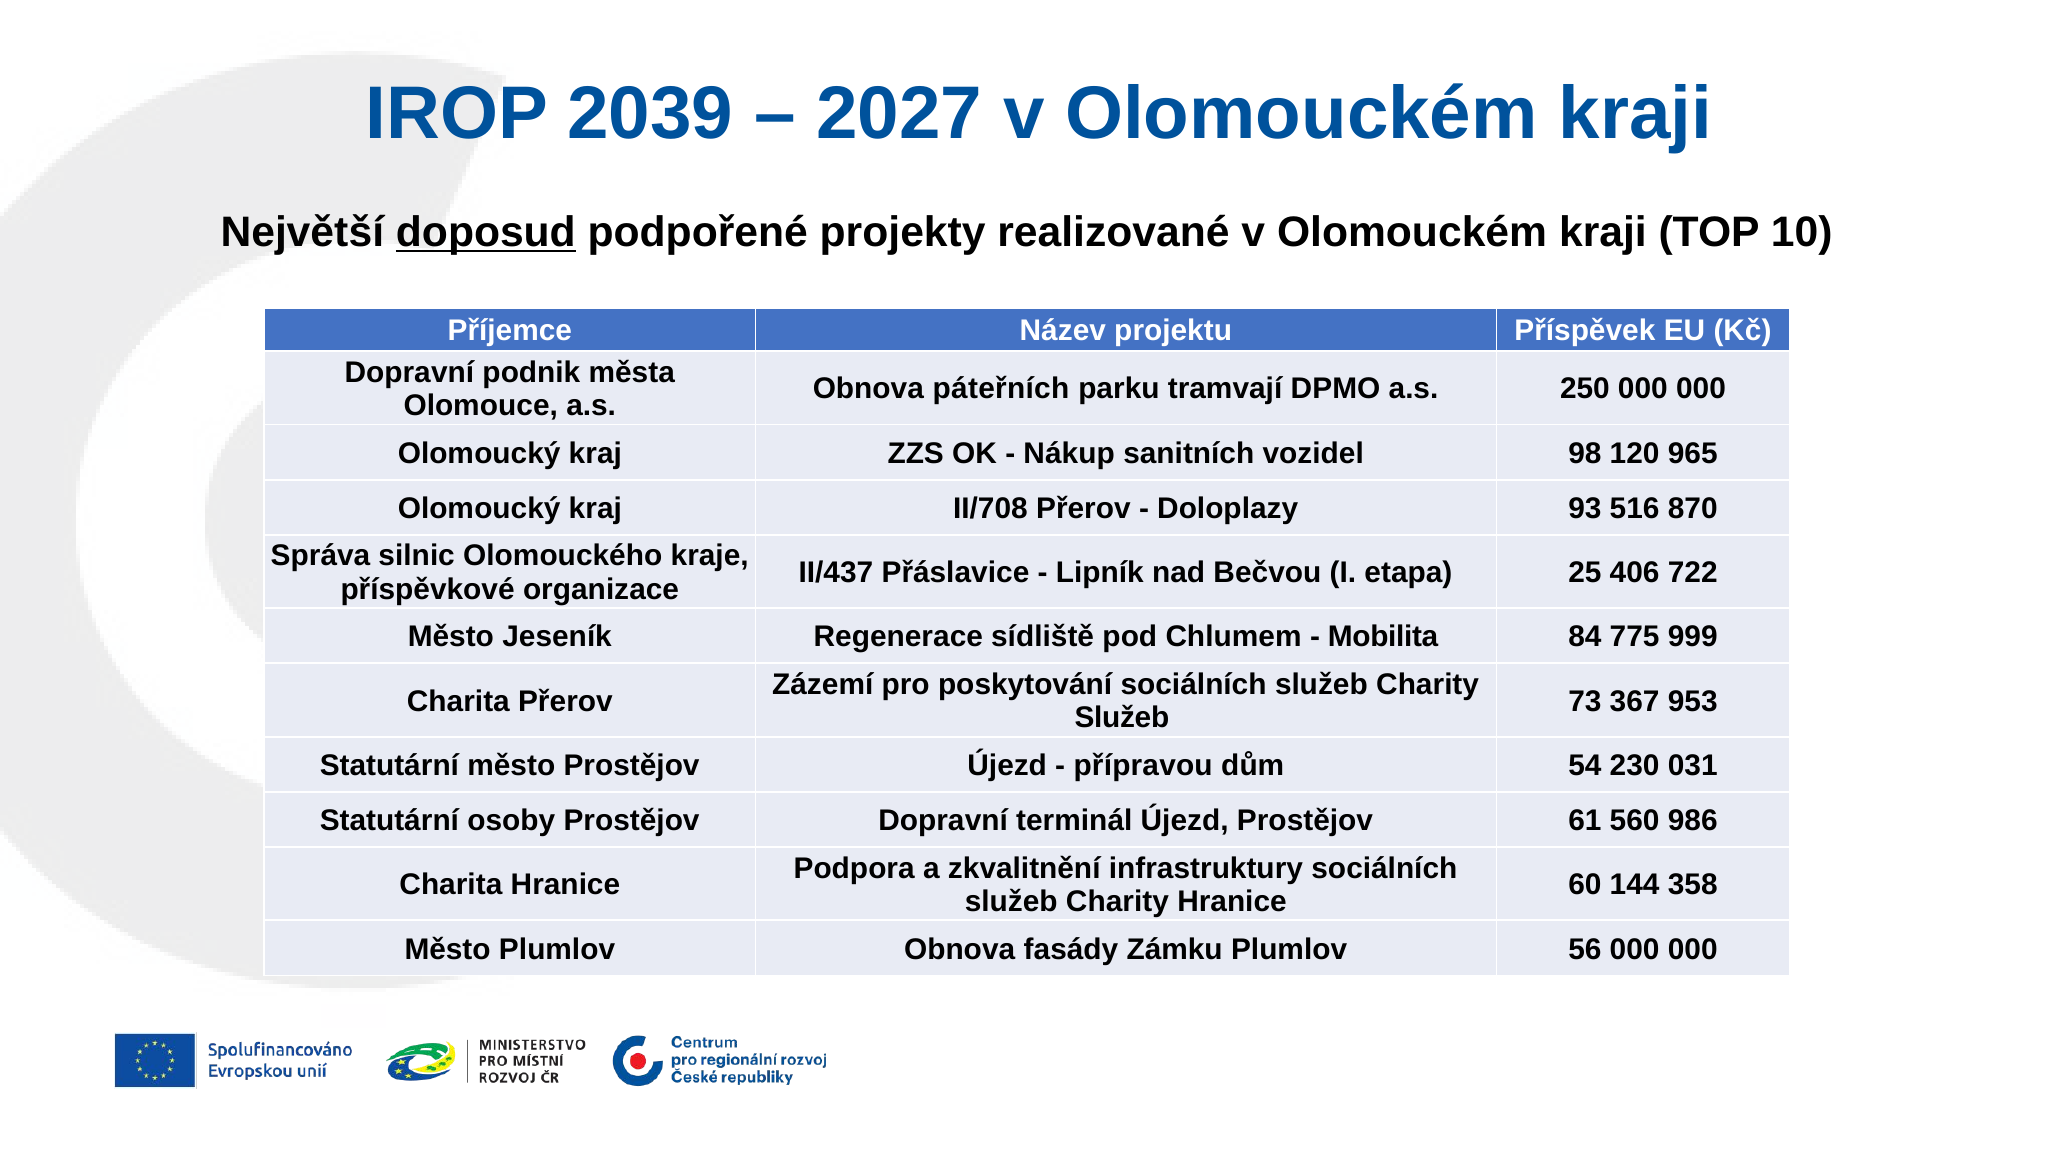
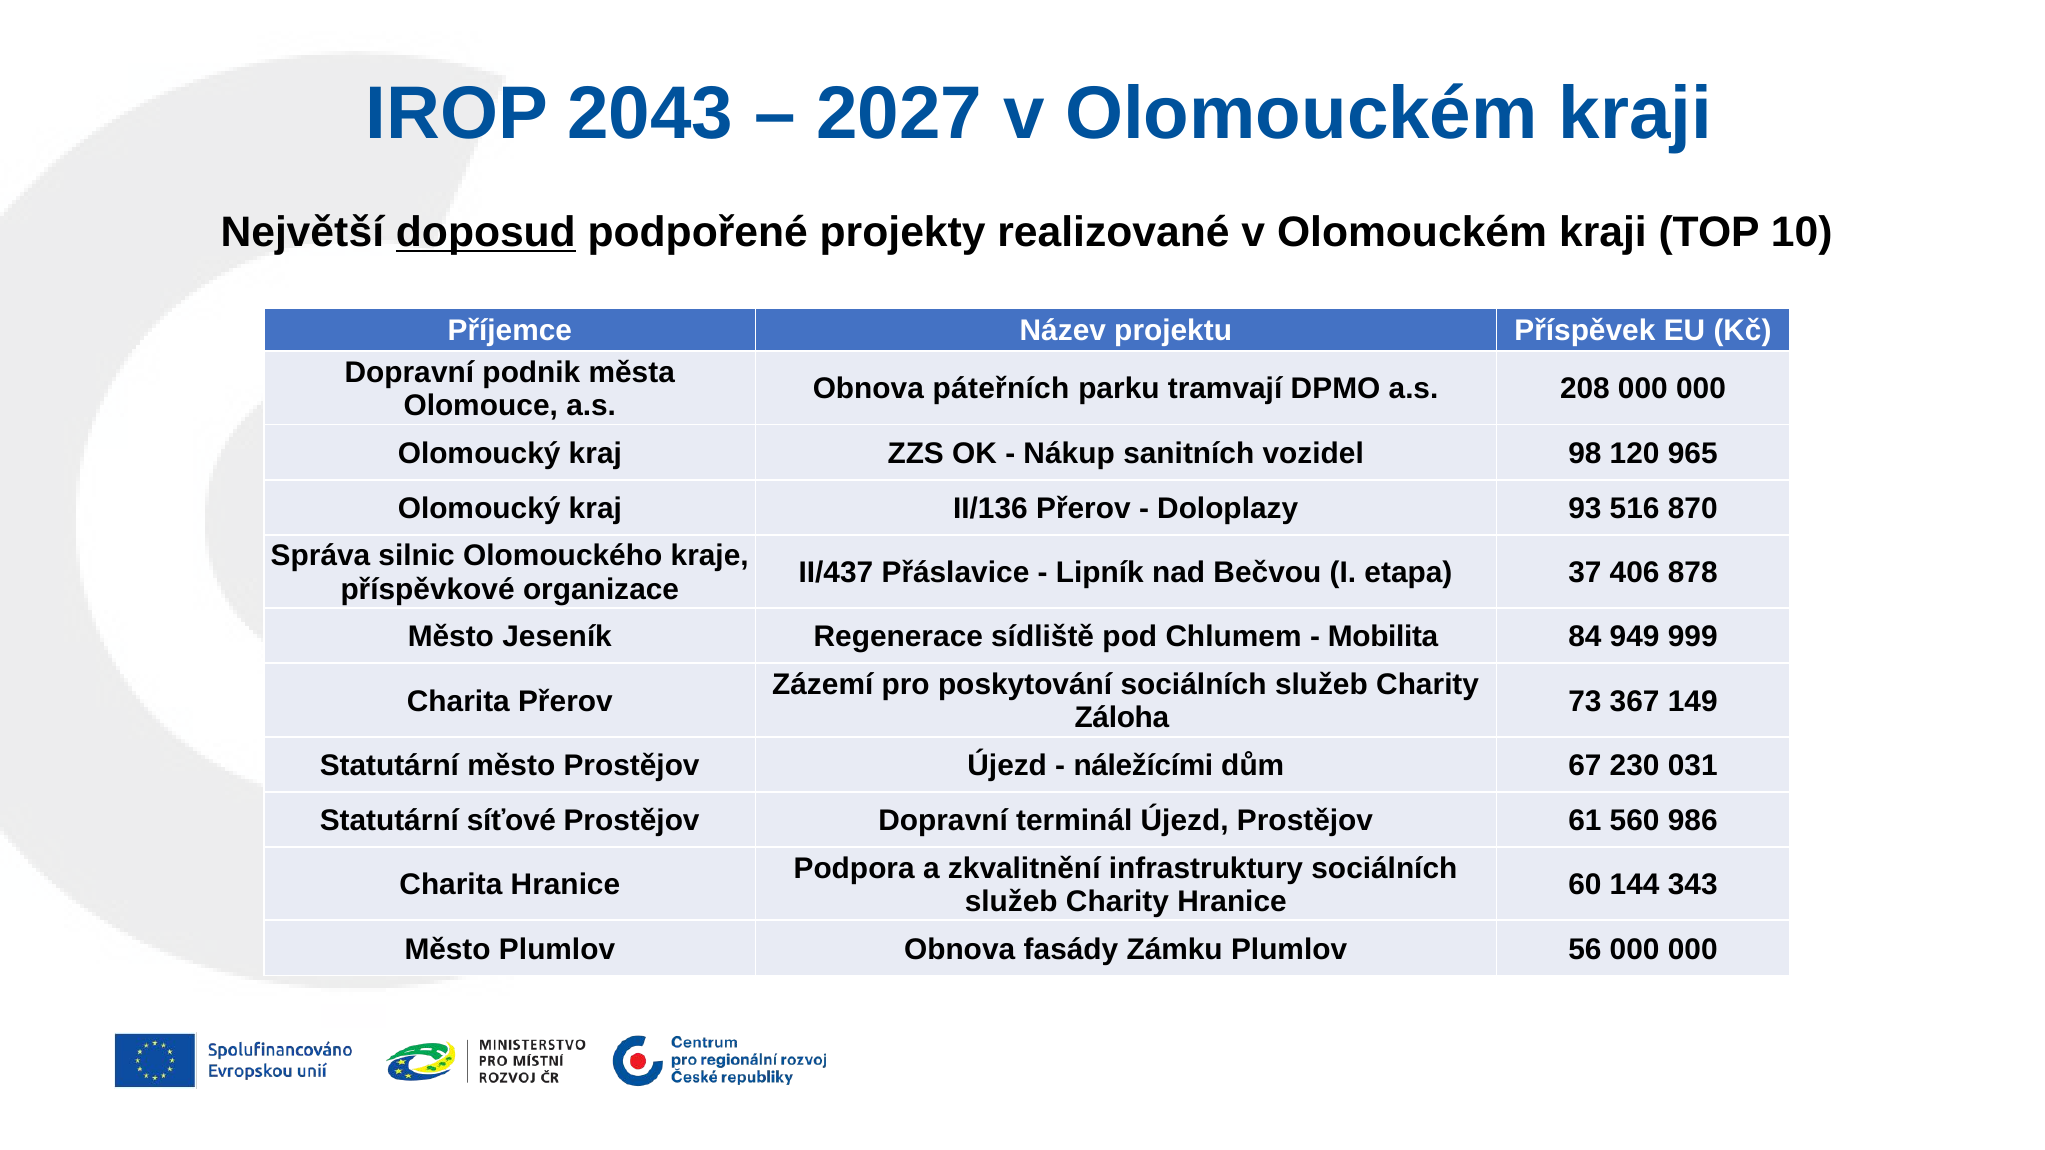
2039: 2039 -> 2043
250: 250 -> 208
II/708: II/708 -> II/136
25: 25 -> 37
722: 722 -> 878
775: 775 -> 949
953: 953 -> 149
Služeb at (1122, 718): Služeb -> Záloha
přípravou: přípravou -> náležícími
54: 54 -> 67
osoby: osoby -> síťové
358: 358 -> 343
